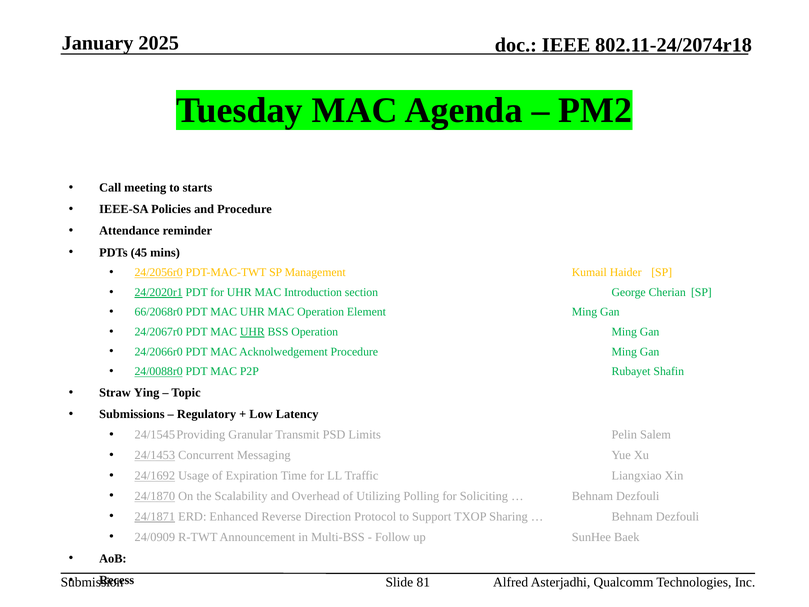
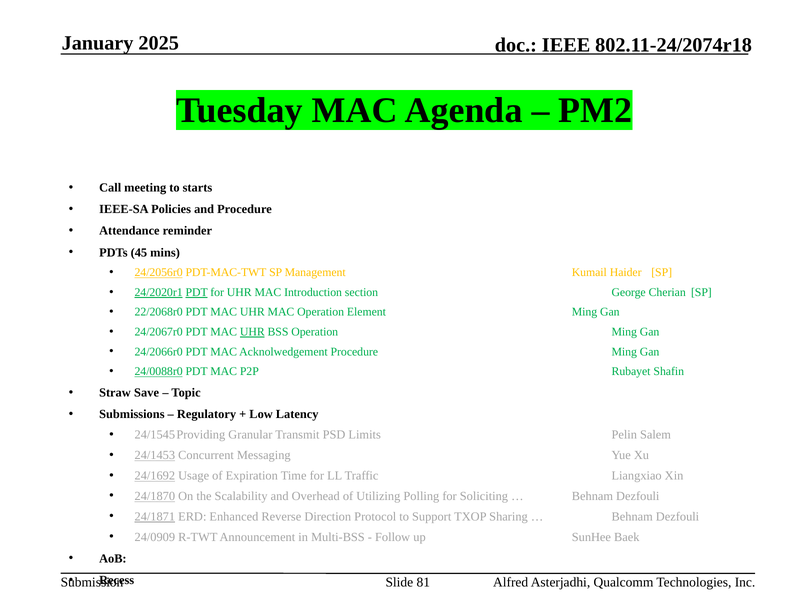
PDT at (197, 292) underline: none -> present
66/2068r0: 66/2068r0 -> 22/2068r0
Ying: Ying -> Save
